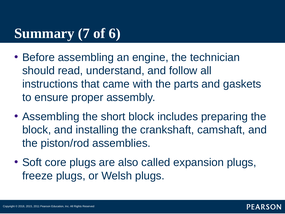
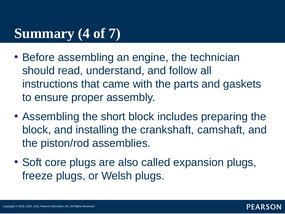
7: 7 -> 4
6: 6 -> 7
